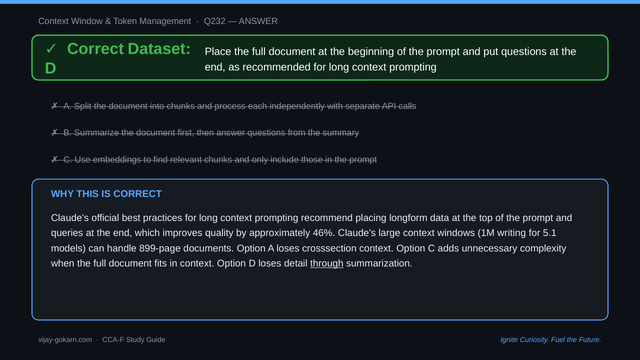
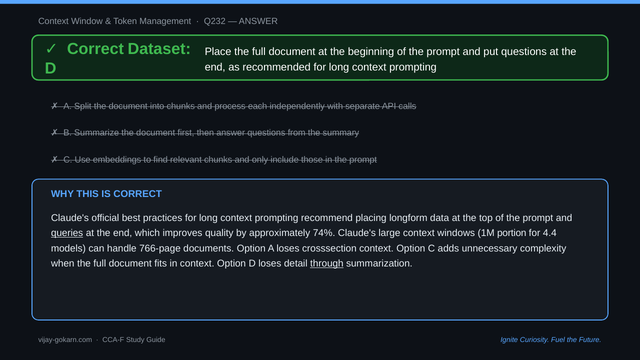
queries underline: none -> present
46%: 46% -> 74%
writing: writing -> portion
5.1: 5.1 -> 4.4
899-page: 899-page -> 766-page
